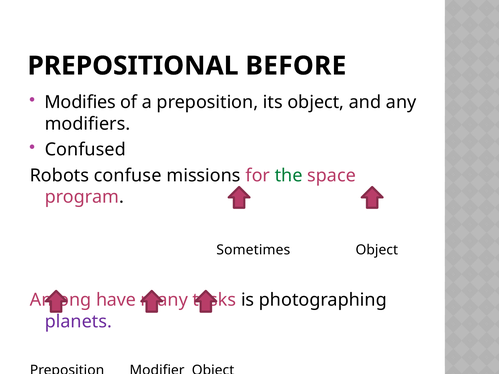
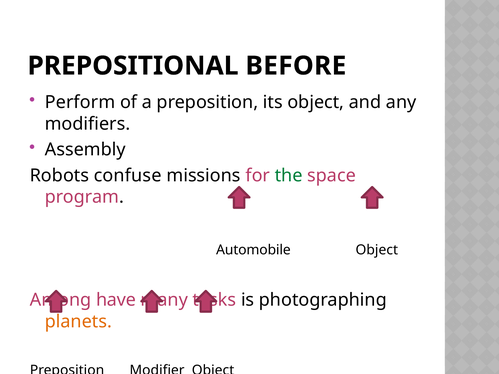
Modifies: Modifies -> Perform
Confused: Confused -> Assembly
Sometimes: Sometimes -> Automobile
planets colour: purple -> orange
